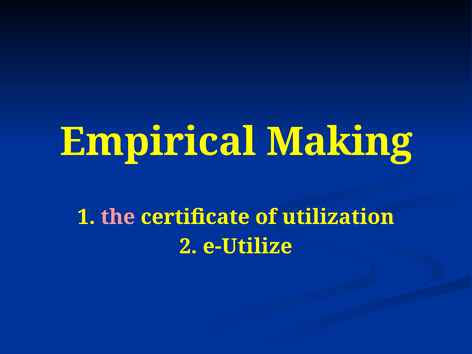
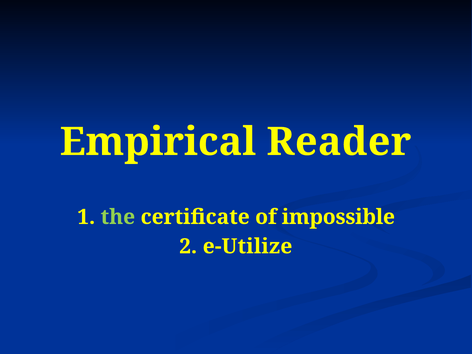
Making: Making -> Reader
the colour: pink -> light green
utilization: utilization -> impossible
